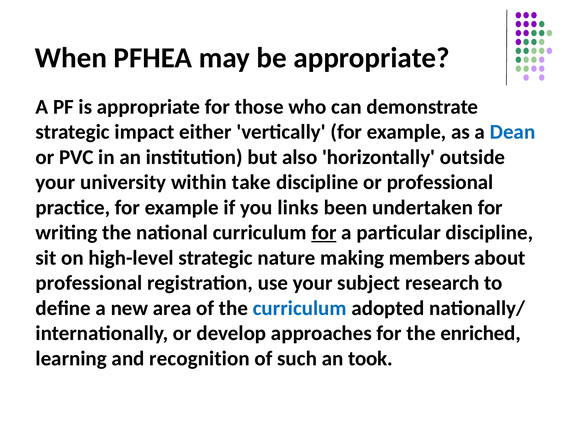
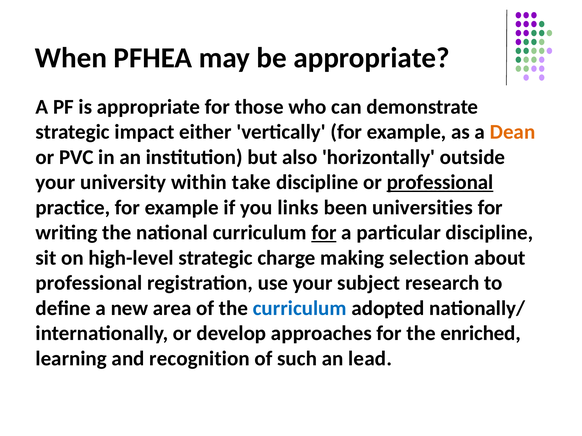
Dean colour: blue -> orange
professional at (440, 183) underline: none -> present
undertaken: undertaken -> universities
nature: nature -> charge
members: members -> selection
took: took -> lead
